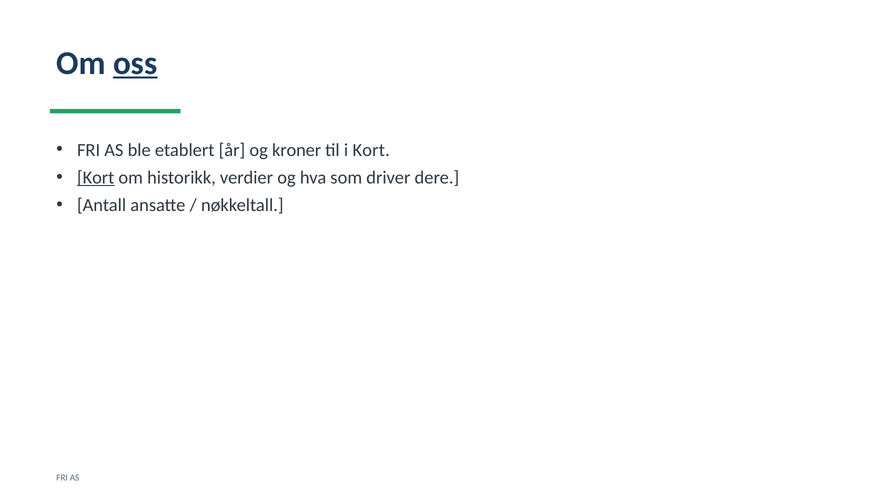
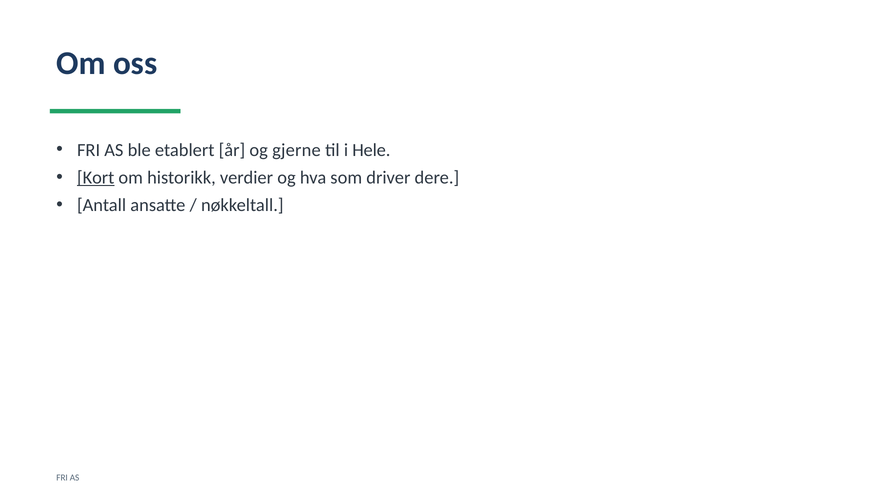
oss underline: present -> none
kroner: kroner -> gjerne
i Kort: Kort -> Hele
